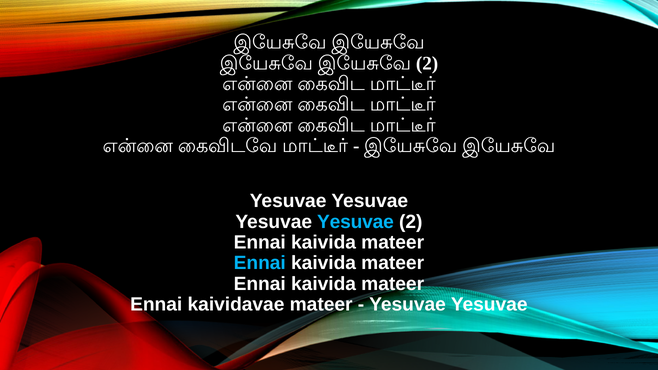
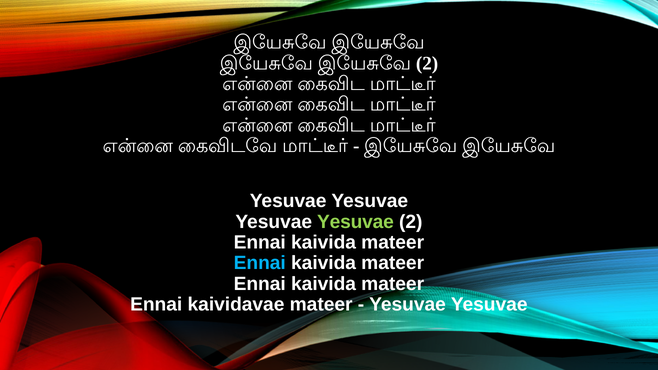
Yesuvae at (355, 222) colour: light blue -> light green
